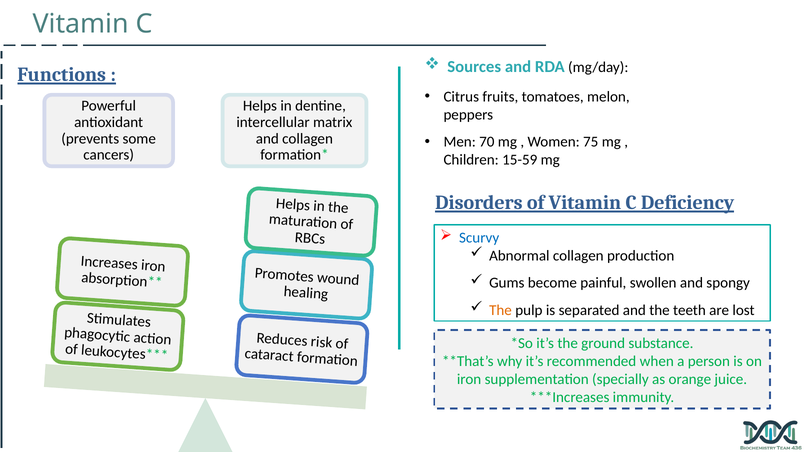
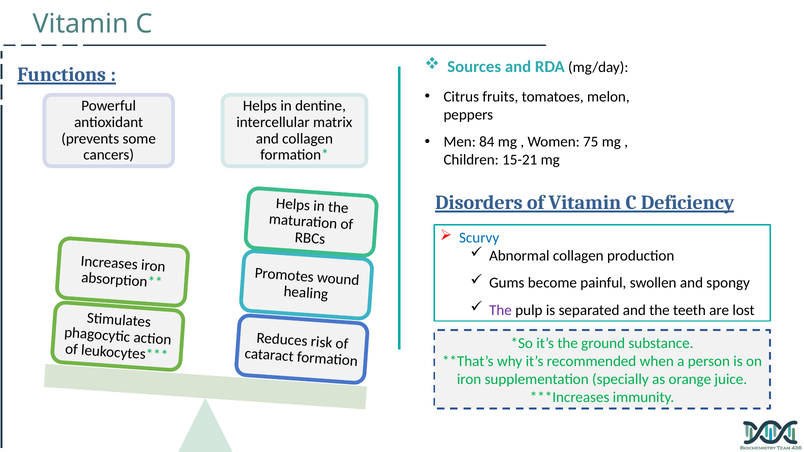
70: 70 -> 84
15-59: 15-59 -> 15-21
The at (501, 310) colour: orange -> purple
